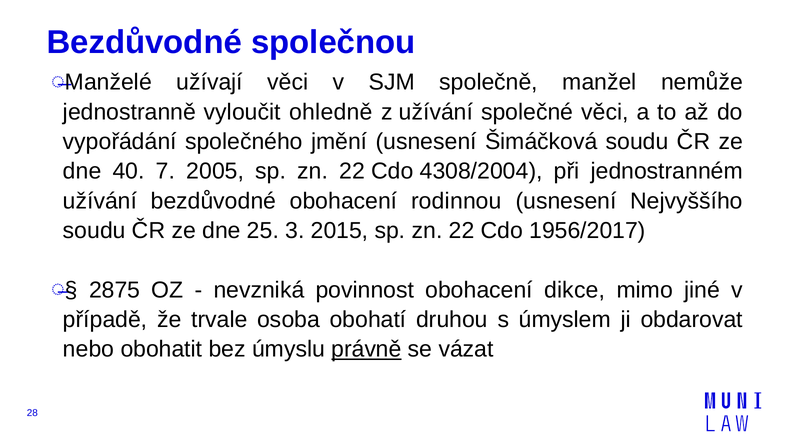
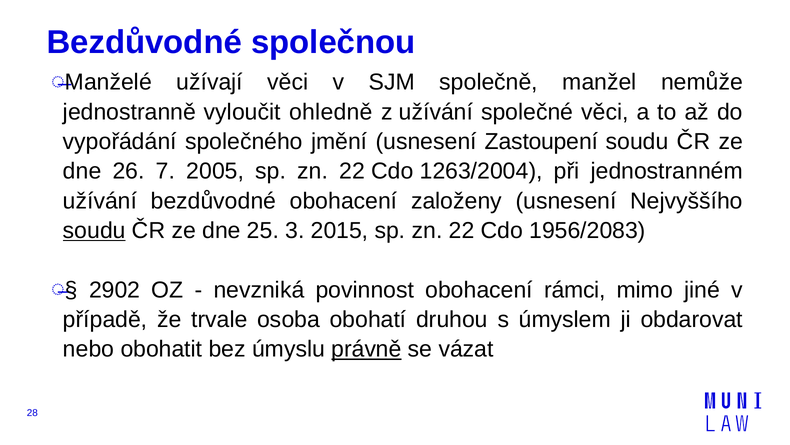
Šimáčková: Šimáčková -> Zastoupení
40: 40 -> 26
4308/2004: 4308/2004 -> 1263/2004
rodinnou: rodinnou -> založeny
soudu at (94, 230) underline: none -> present
1956/2017: 1956/2017 -> 1956/2083
2875: 2875 -> 2902
dikce: dikce -> rámci
